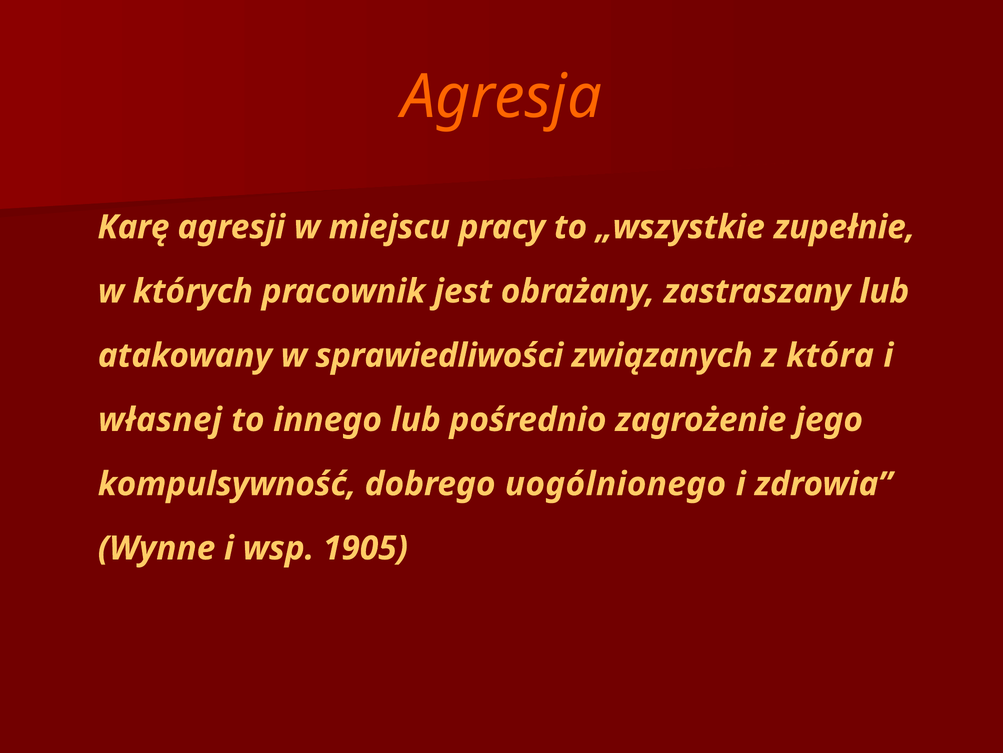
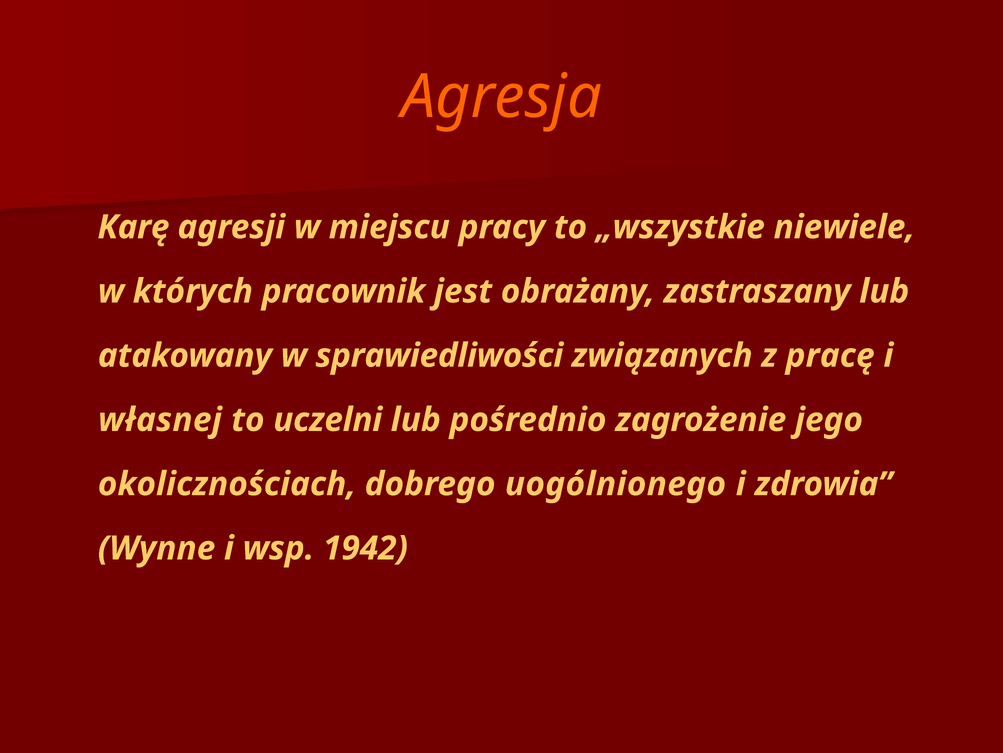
zupełnie: zupełnie -> niewiele
która: która -> pracę
innego: innego -> uczelni
kompulsywność: kompulsywność -> okolicznościach
1905: 1905 -> 1942
